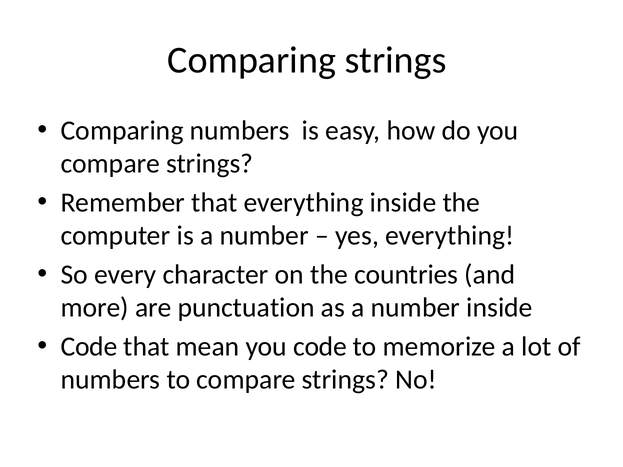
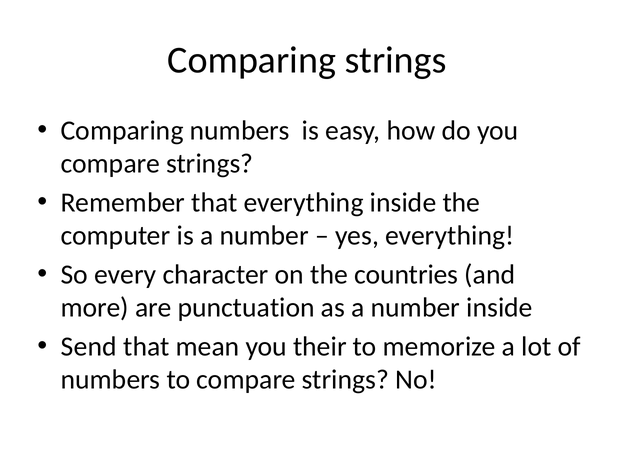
Code at (89, 347): Code -> Send
you code: code -> their
